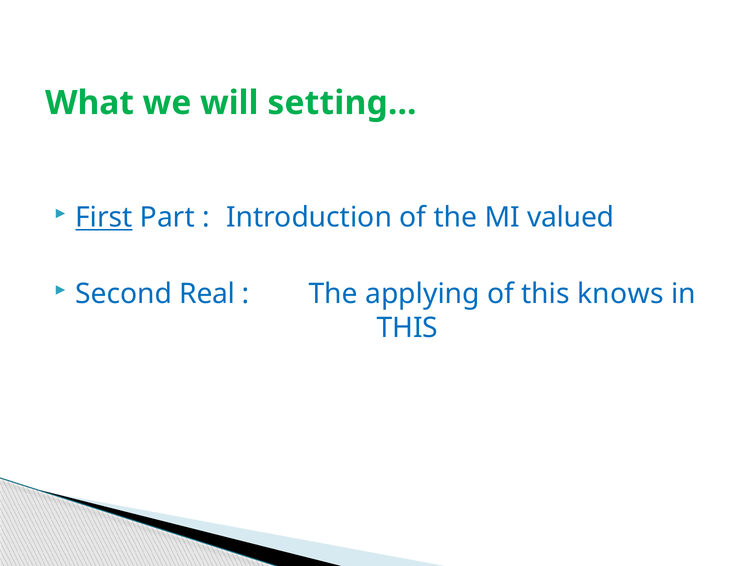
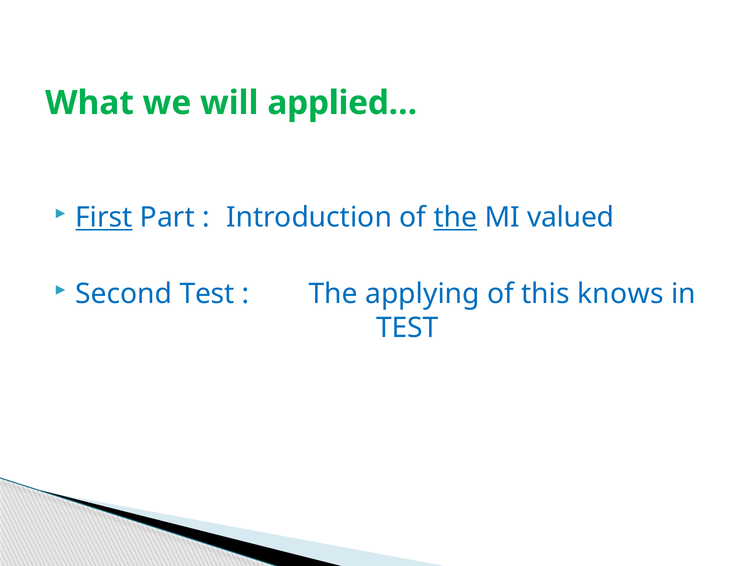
setting…: setting… -> applied…
the at (455, 217) underline: none -> present
Second Real: Real -> Test
THIS at (407, 328): THIS -> TEST
